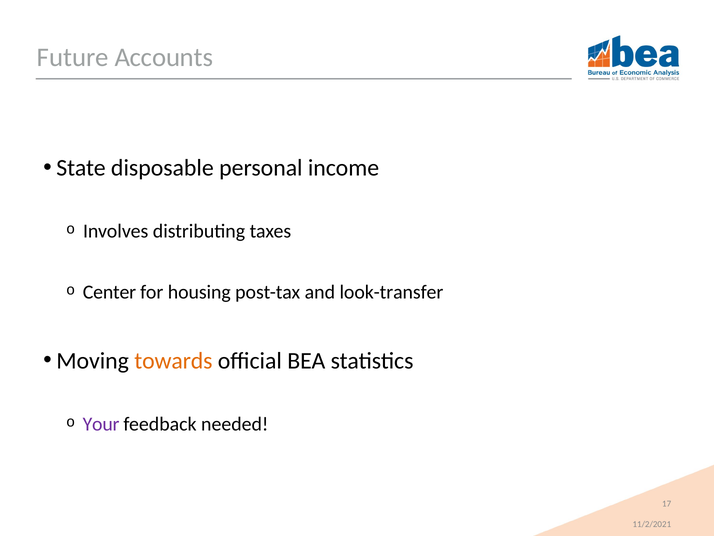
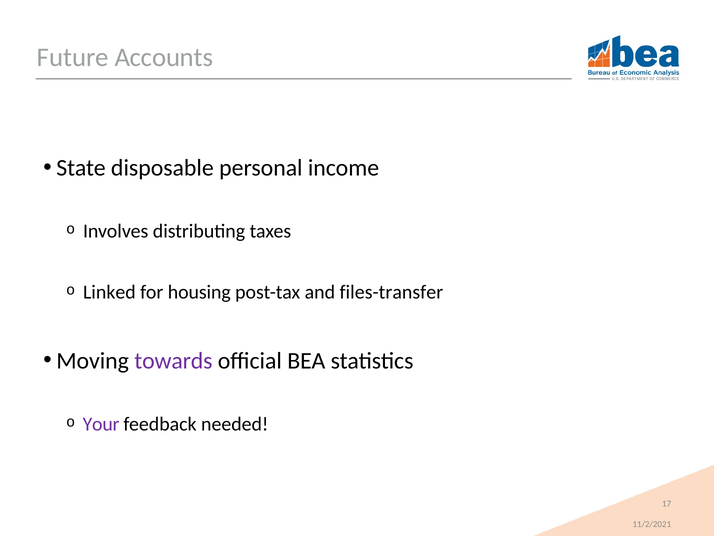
Center: Center -> Linked
look-transfer: look-transfer -> files-transfer
towards colour: orange -> purple
